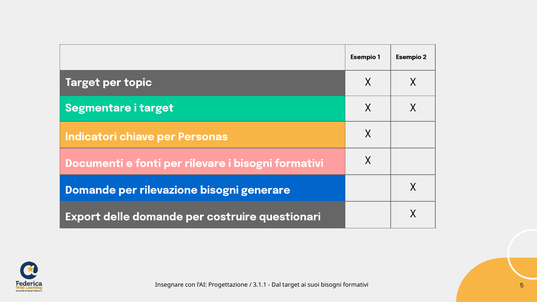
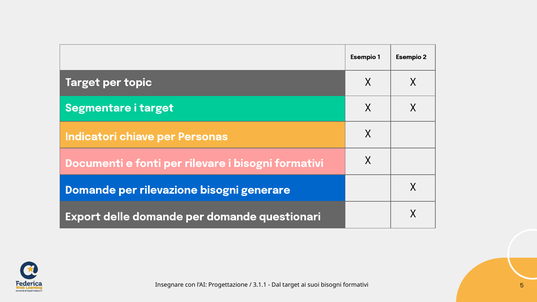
per costruire: costruire -> domande
